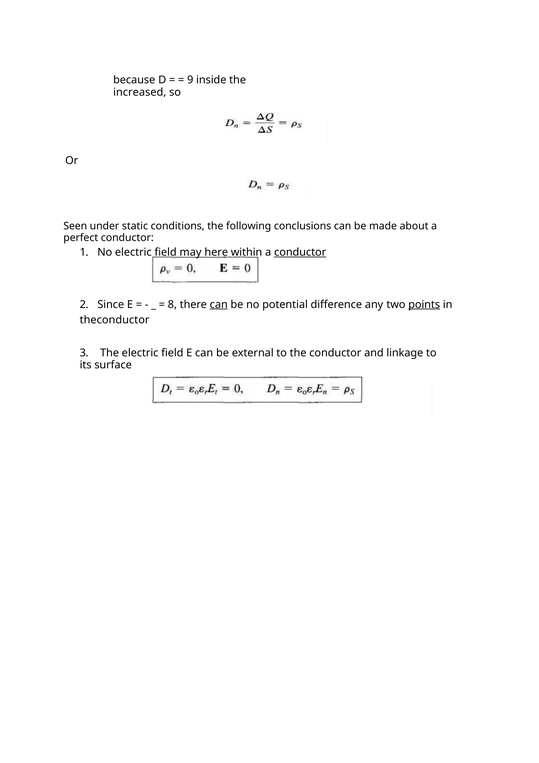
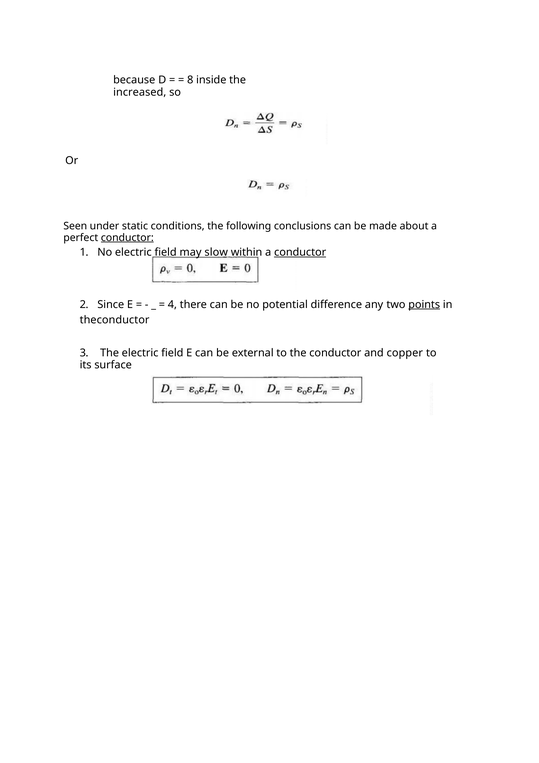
9: 9 -> 8
conductor at (127, 238) underline: none -> present
here: here -> slow
8: 8 -> 4
can at (219, 304) underline: present -> none
linkage: linkage -> copper
